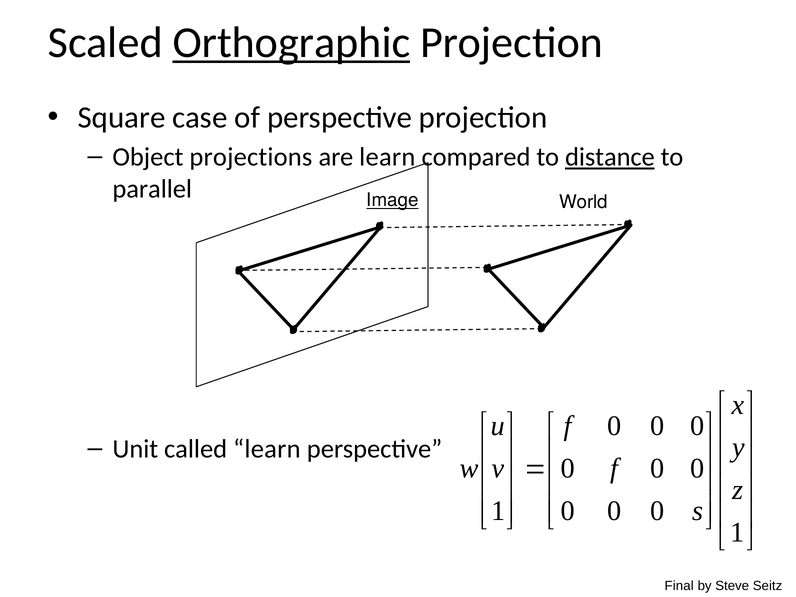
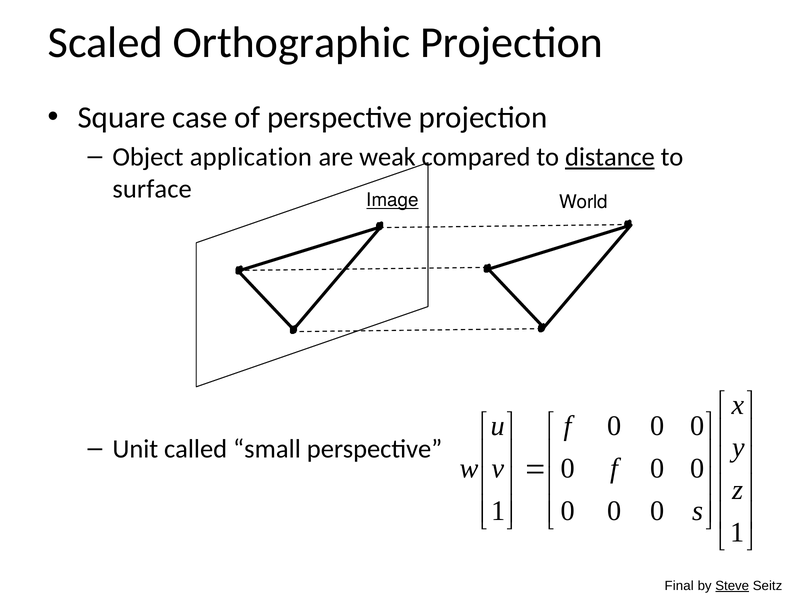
Orthographic underline: present -> none
projections: projections -> application
are learn: learn -> weak
parallel: parallel -> surface
called learn: learn -> small
Steve underline: none -> present
